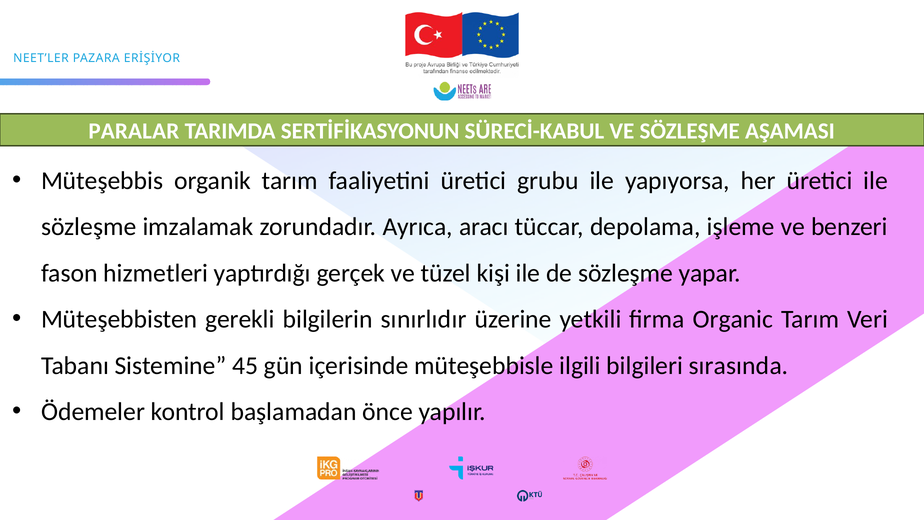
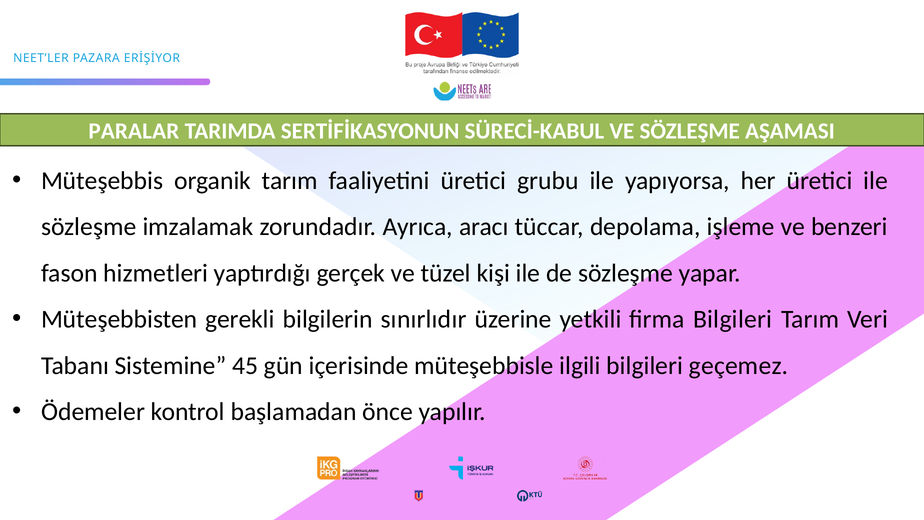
firma Organic: Organic -> Bilgileri
sırasında: sırasında -> geçemez
